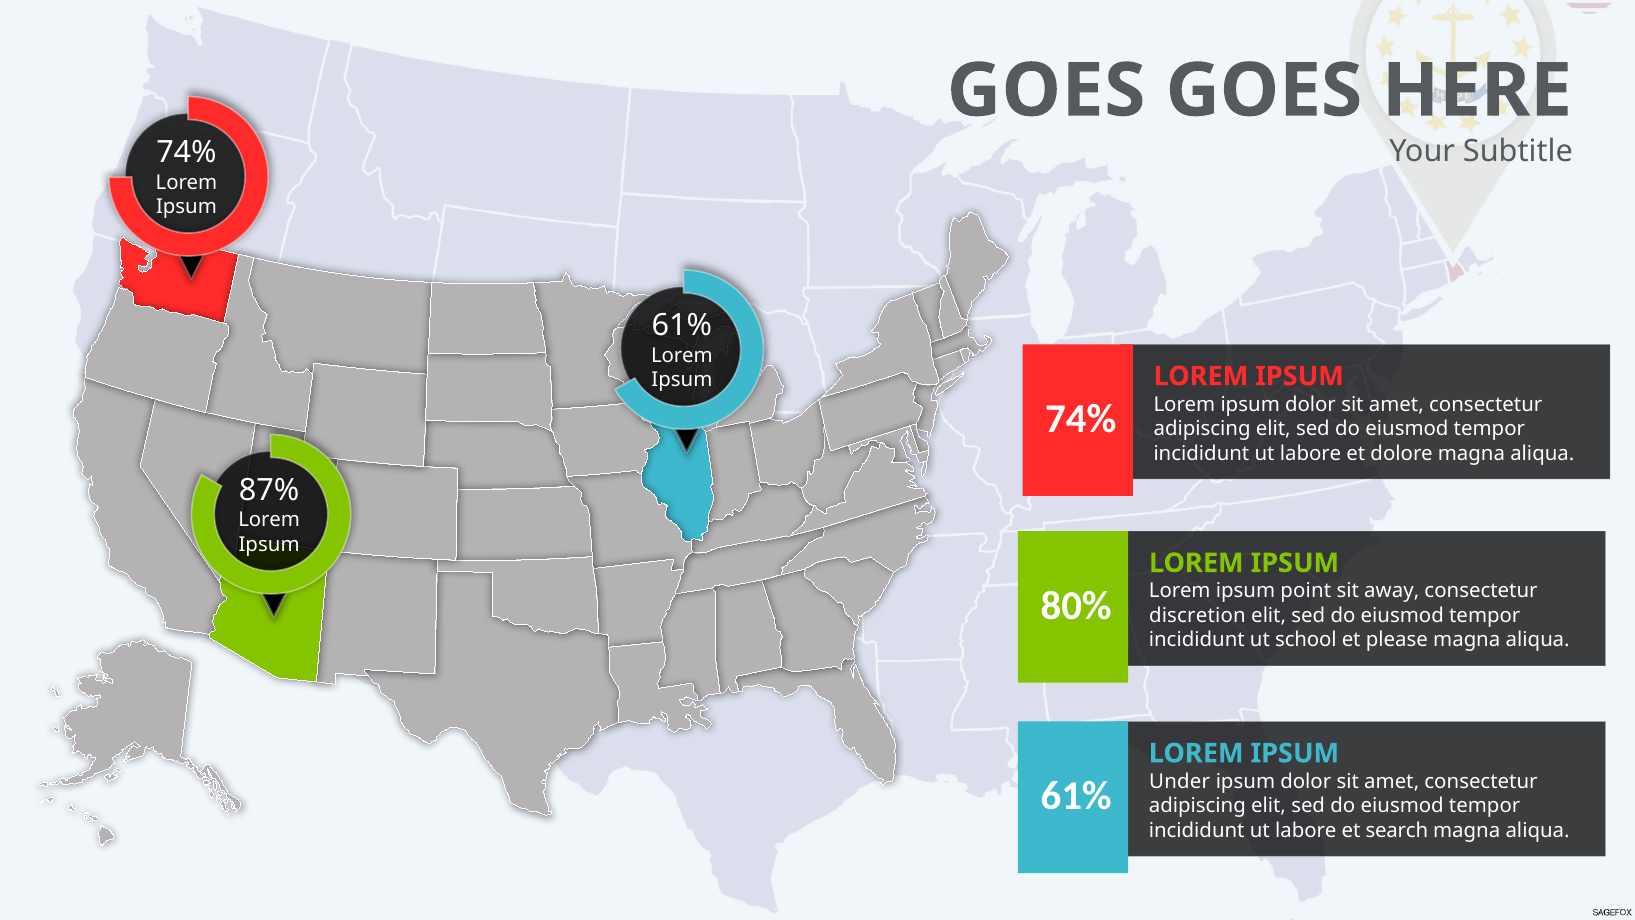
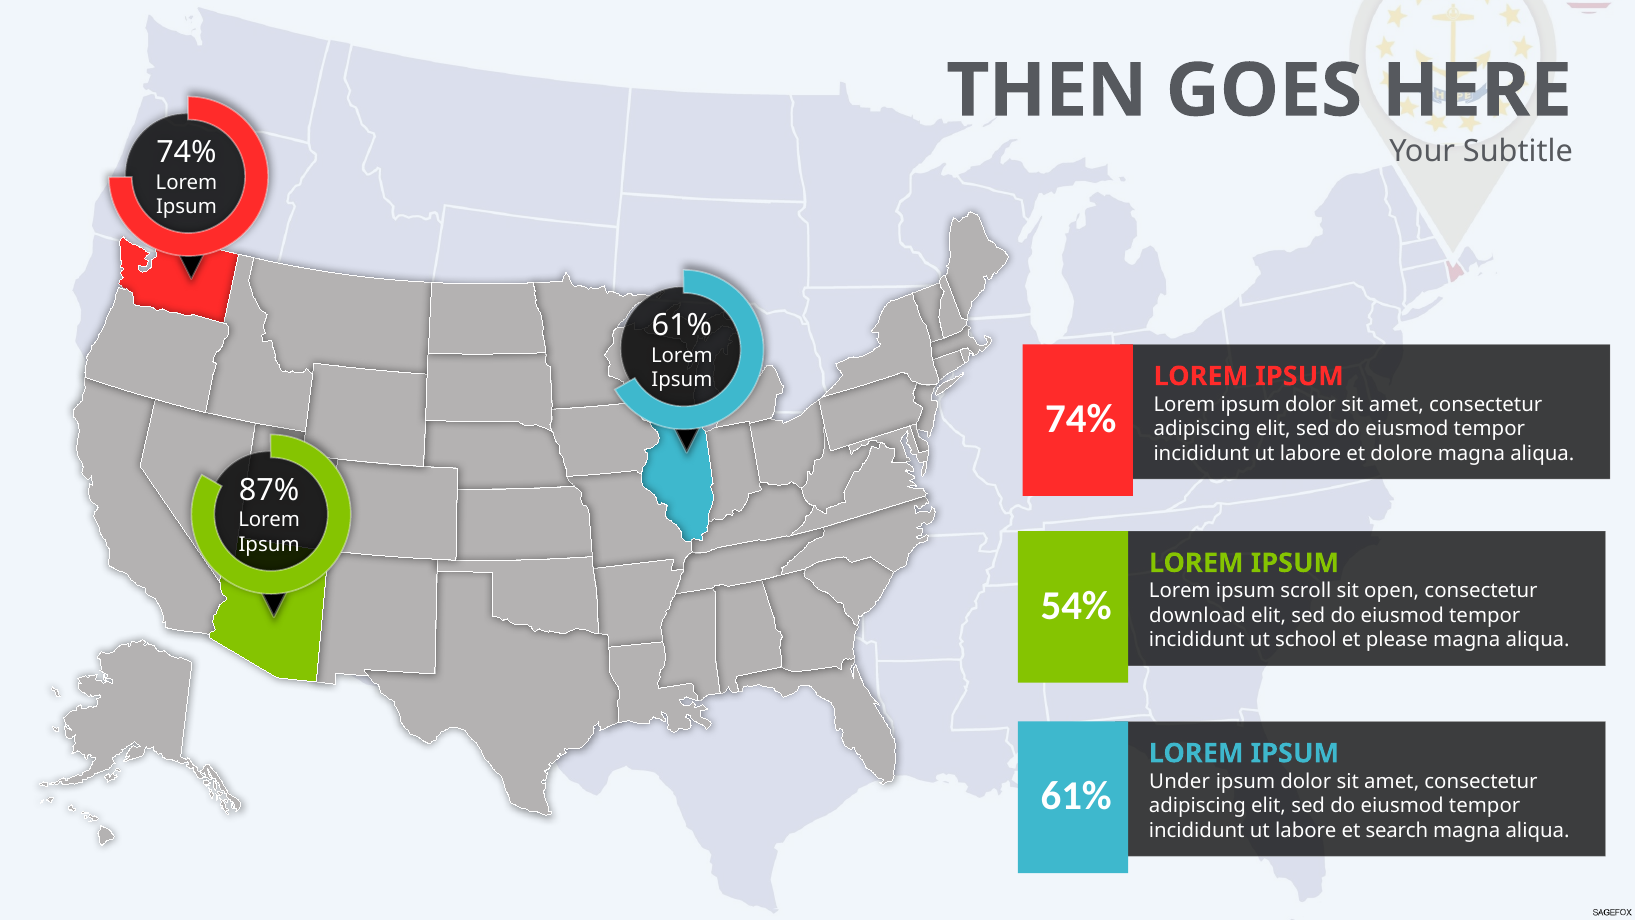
GOES at (1046, 91): GOES -> THEN
point: point -> scroll
away: away -> open
80%: 80% -> 54%
discretion: discretion -> download
